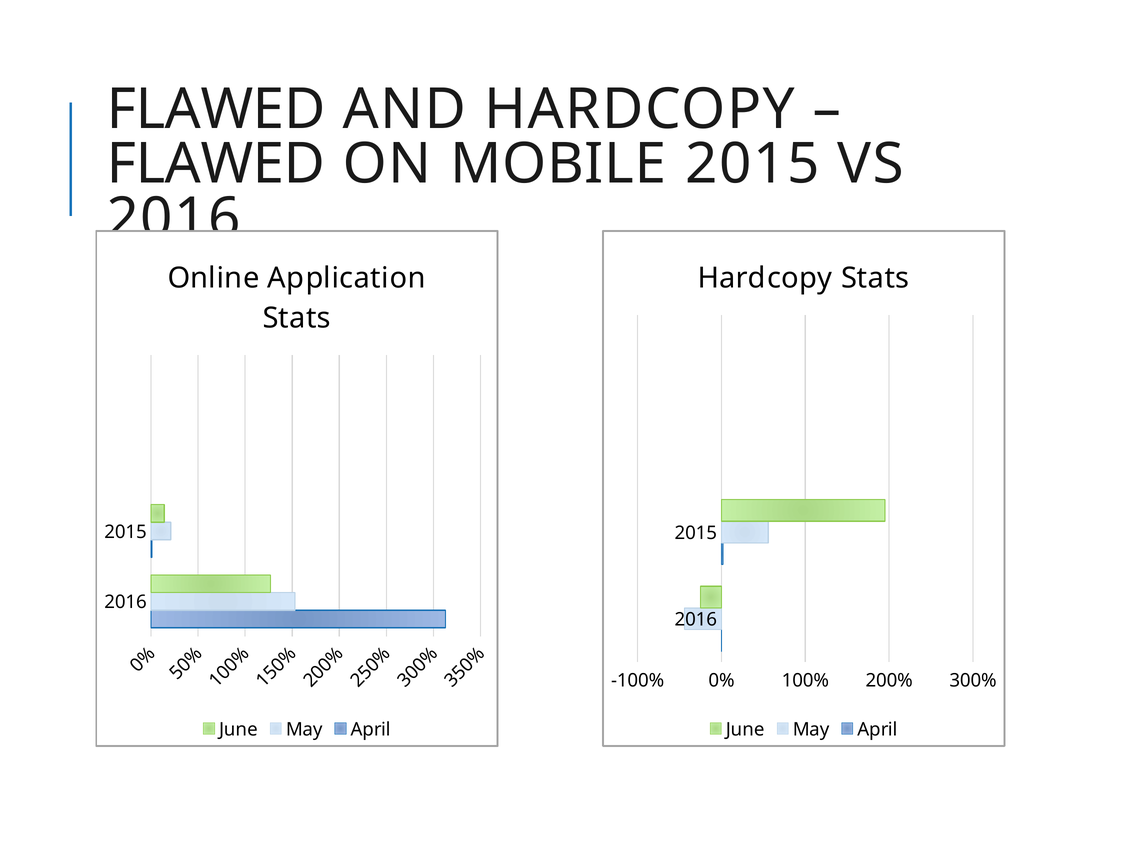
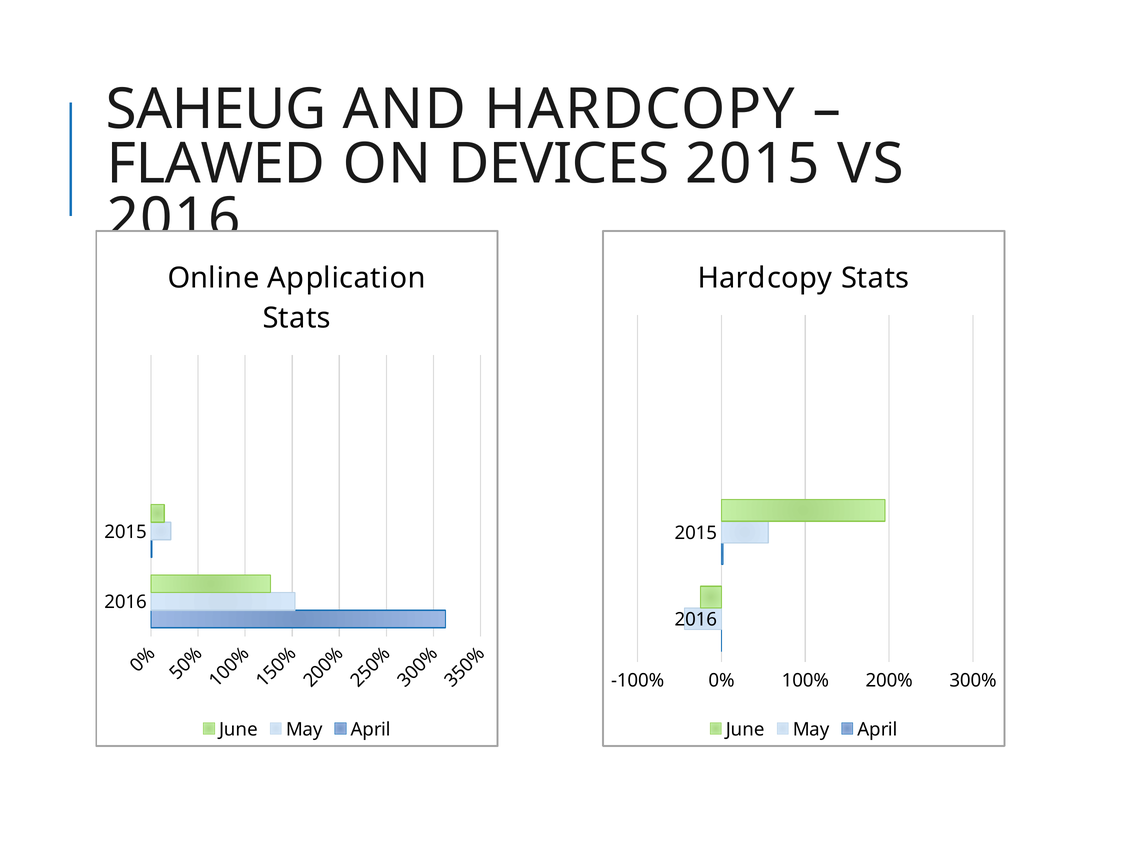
FLAWED at (216, 109): FLAWED -> SAHEUG
MOBILE: MOBILE -> DEVICES
